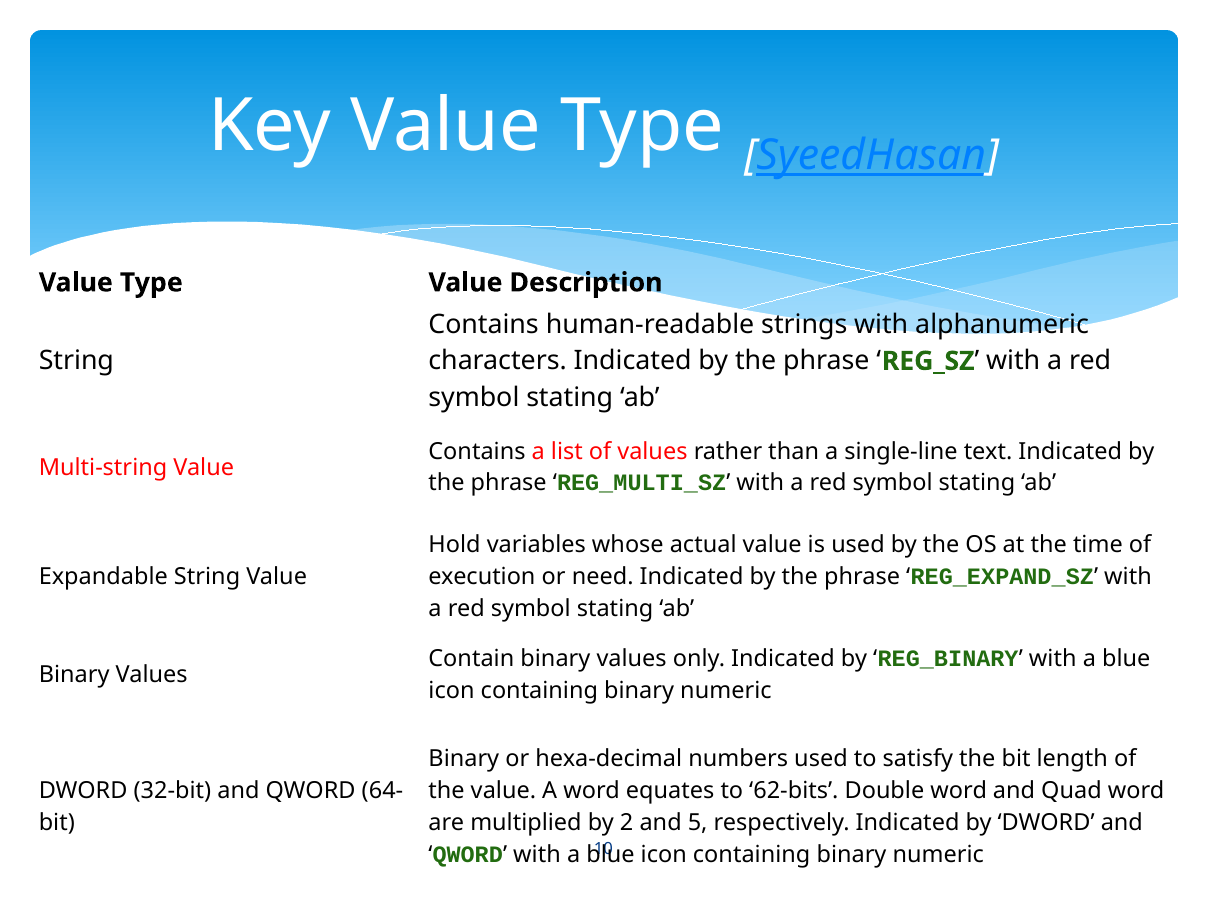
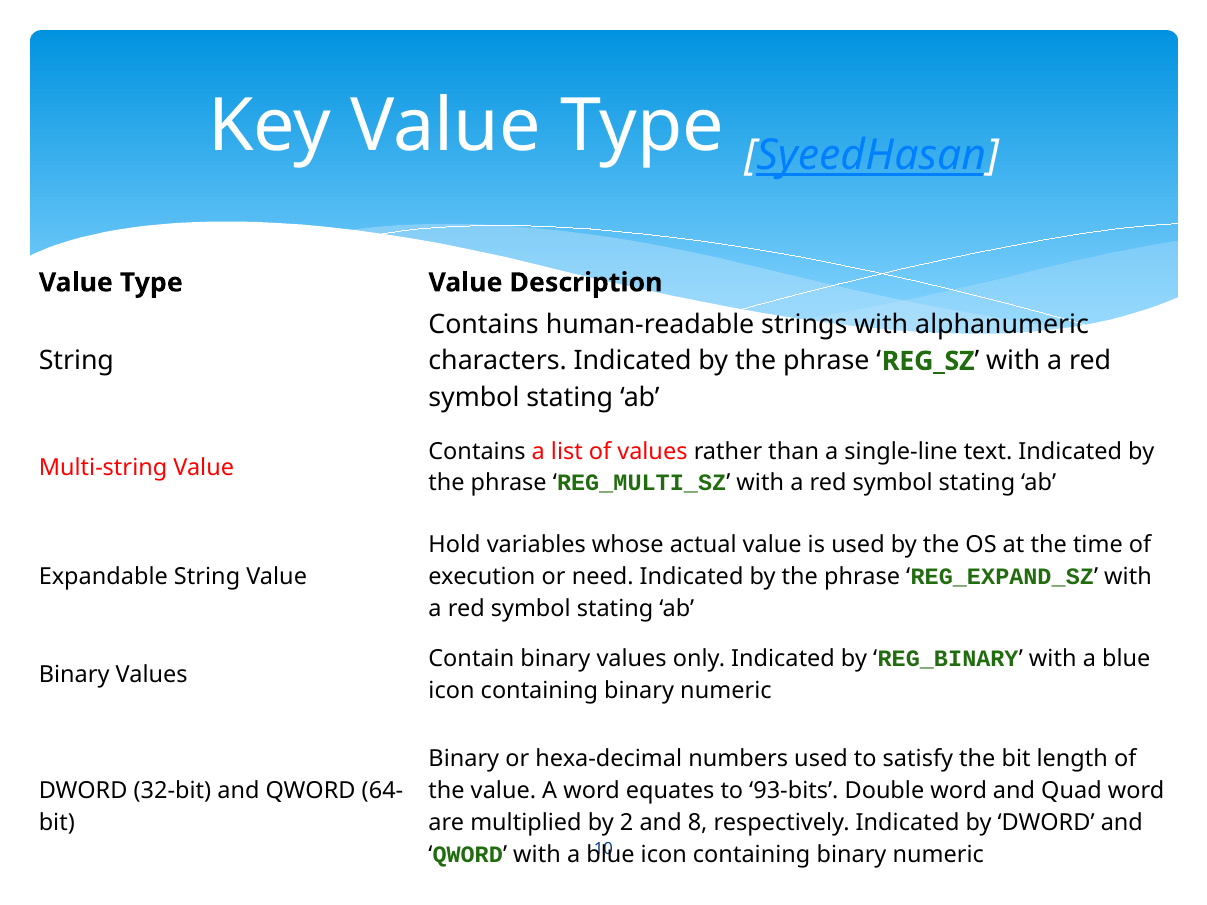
62-bits: 62-bits -> 93-bits
5: 5 -> 8
